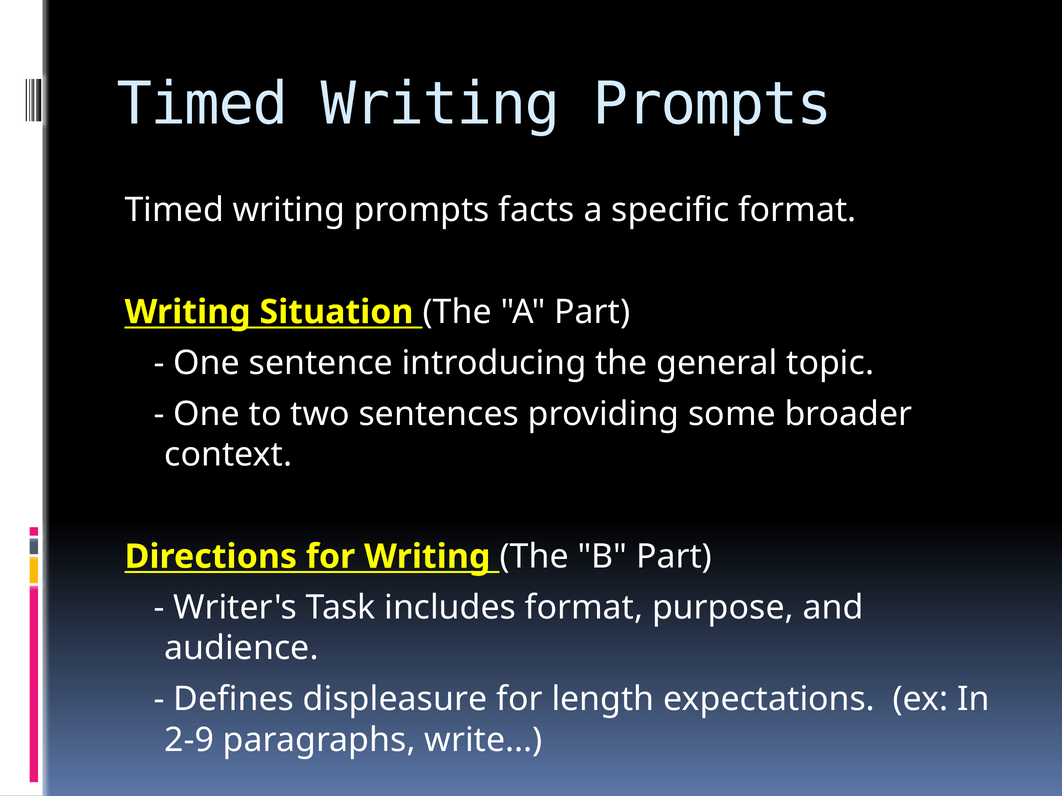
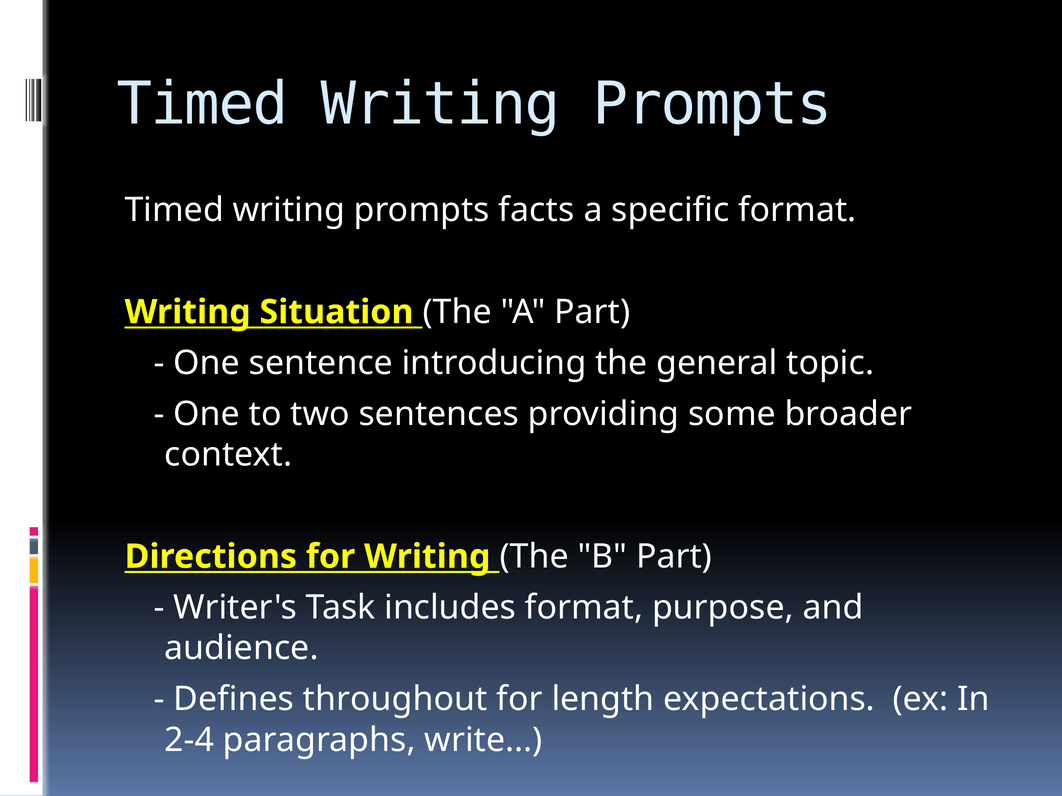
displeasure: displeasure -> throughout
2-9: 2-9 -> 2-4
